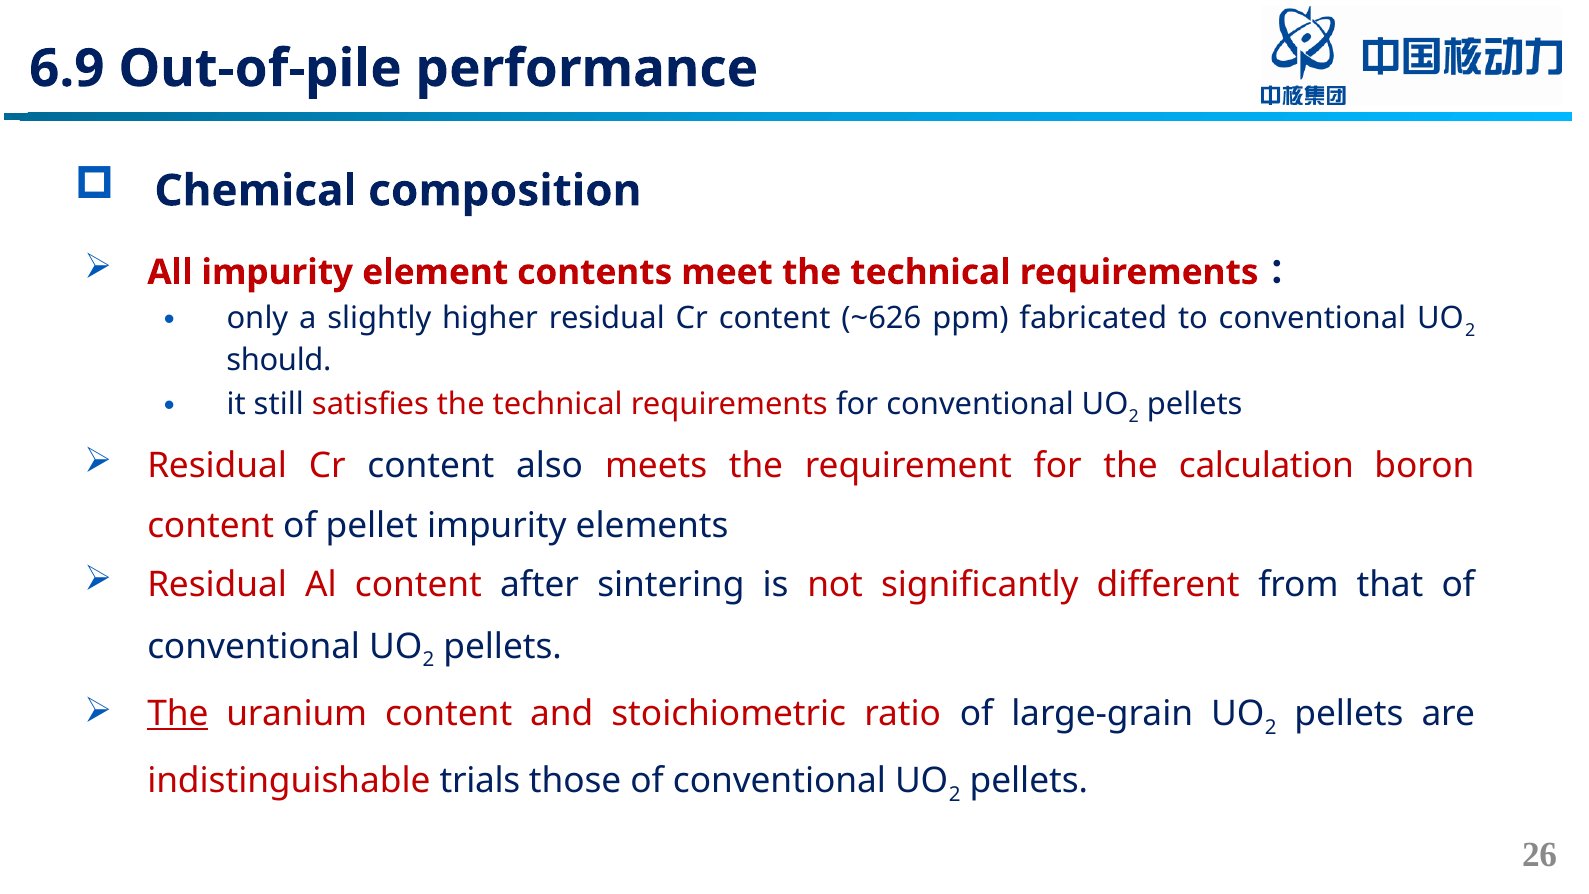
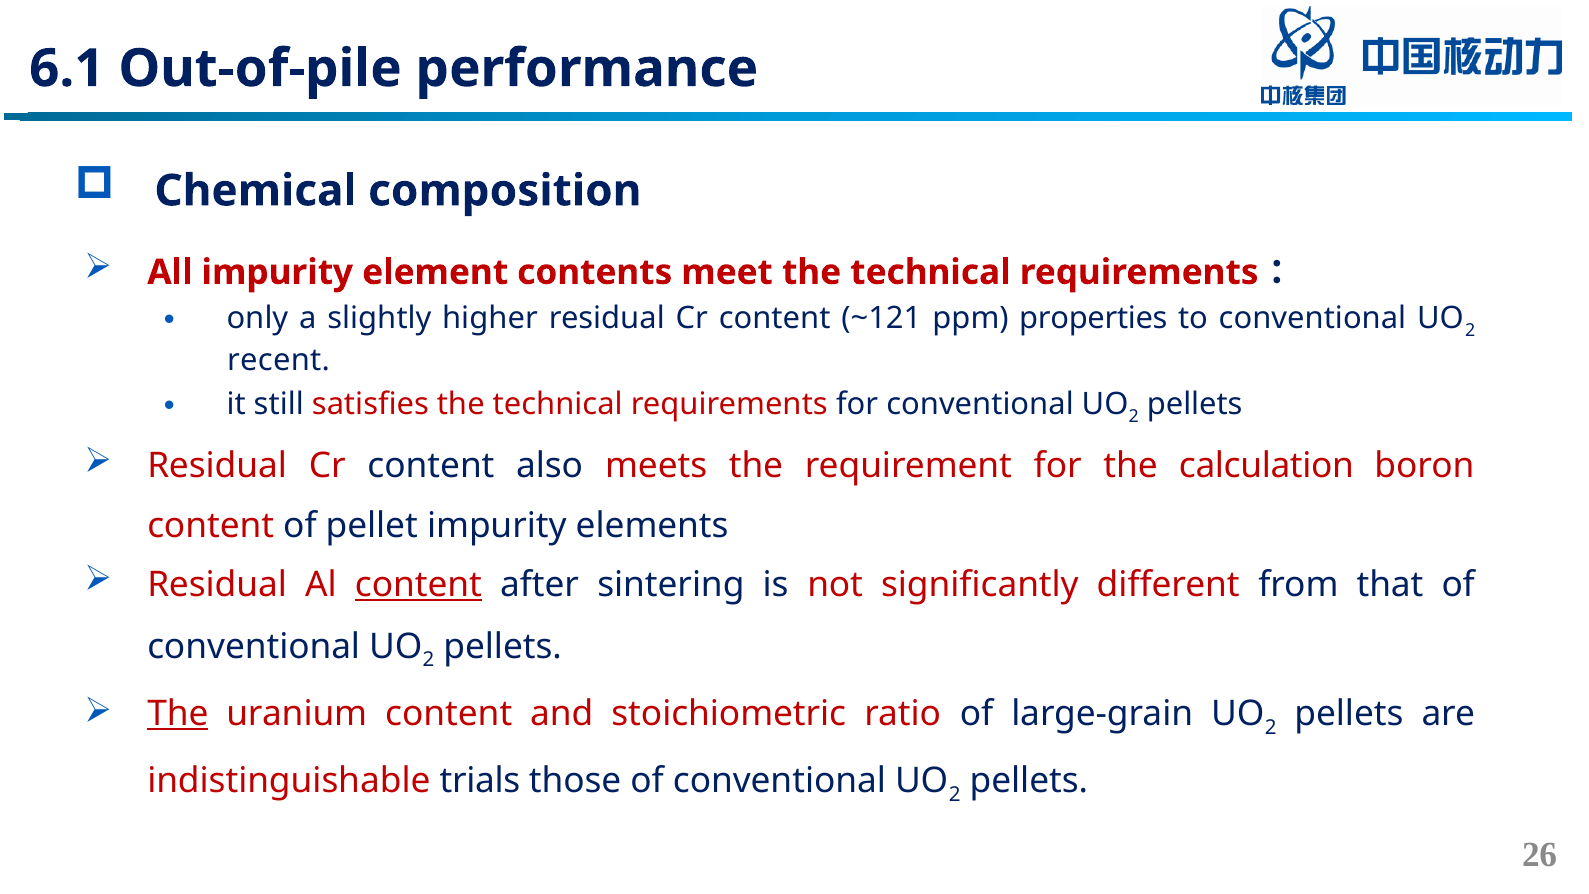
6.9: 6.9 -> 6.1
~626: ~626 -> ~121
fabricated: fabricated -> properties
should: should -> recent
content at (418, 585) underline: none -> present
